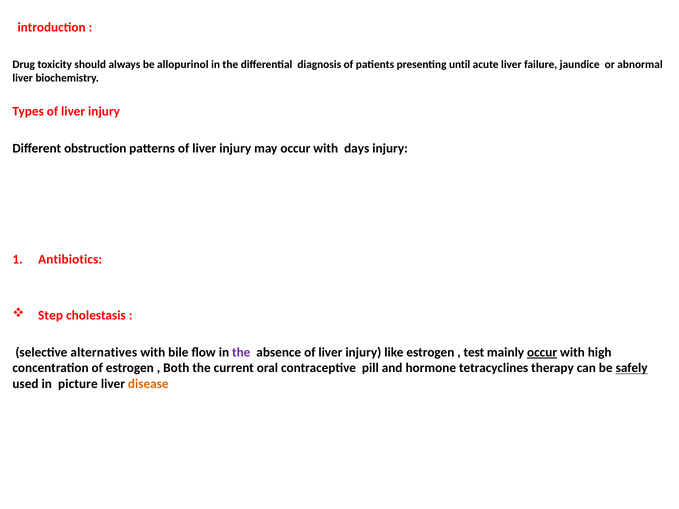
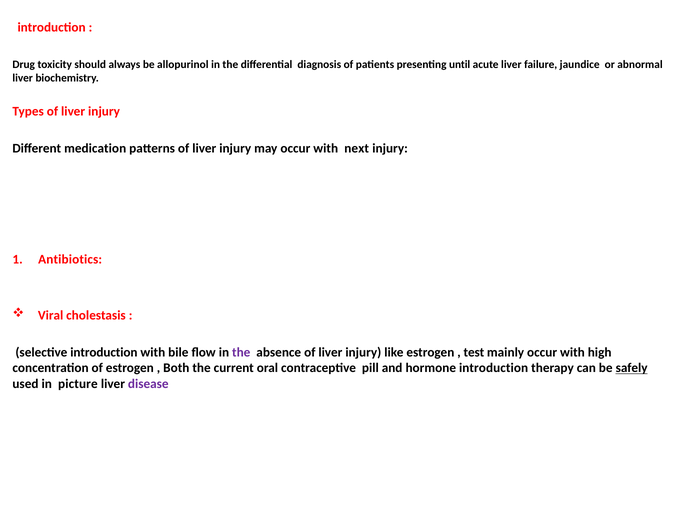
obstruction: obstruction -> medication
days: days -> next
Step: Step -> Viral
selective alternatives: alternatives -> introduction
occur at (542, 352) underline: present -> none
hormone tetracyclines: tetracyclines -> introduction
disease colour: orange -> purple
